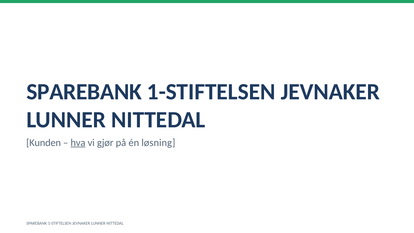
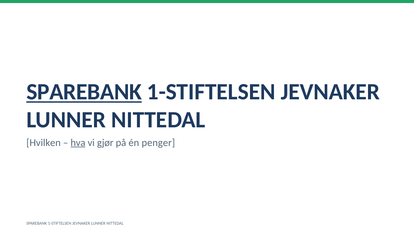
SPAREBANK at (84, 92) underline: none -> present
Kunden: Kunden -> Hvilken
løsning: løsning -> penger
